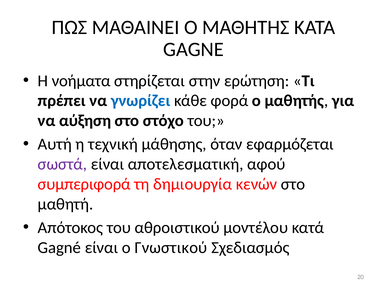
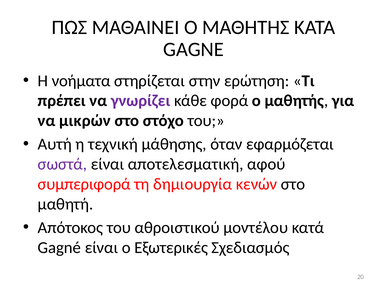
γνωρίζει colour: blue -> purple
αύξηση: αύξηση -> μικρών
Γνωστικού: Γνωστικού -> Εξωτερικές
